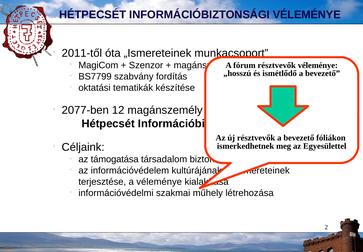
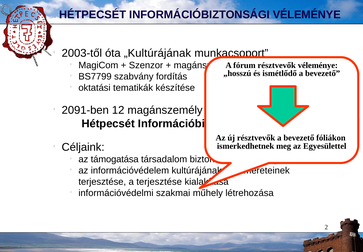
2011-től: 2011-től -> 2003-től
„Ismereteinek: „Ismereteinek -> „Kultúrájának
2077-ben: 2077-ben -> 2091-ben
a véleménye: véleménye -> terjesztése
